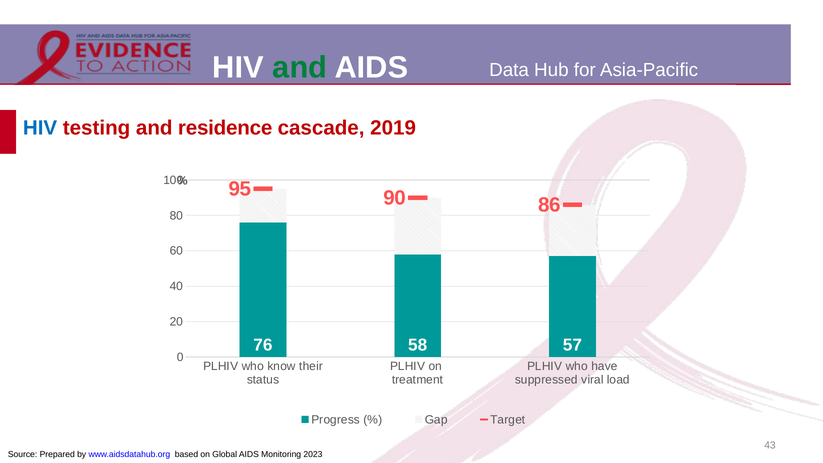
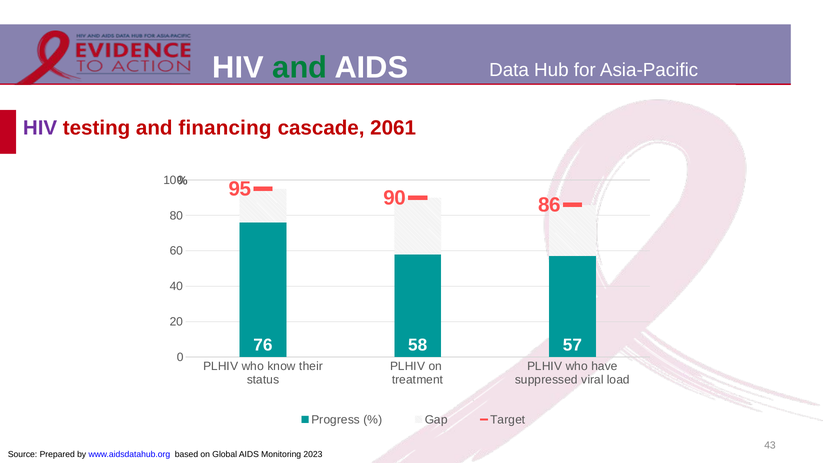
HIV at (40, 128) colour: blue -> purple
residence: residence -> financing
2019: 2019 -> 2061
